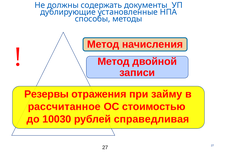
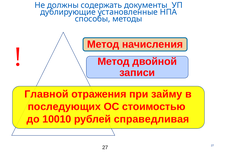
Резервы: Резервы -> Главной
рассчитанное: рассчитанное -> последующих
10030: 10030 -> 10010
